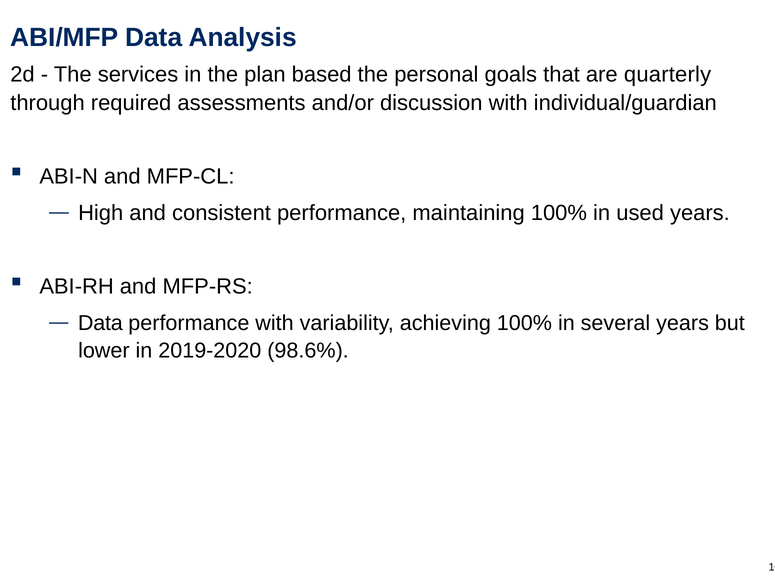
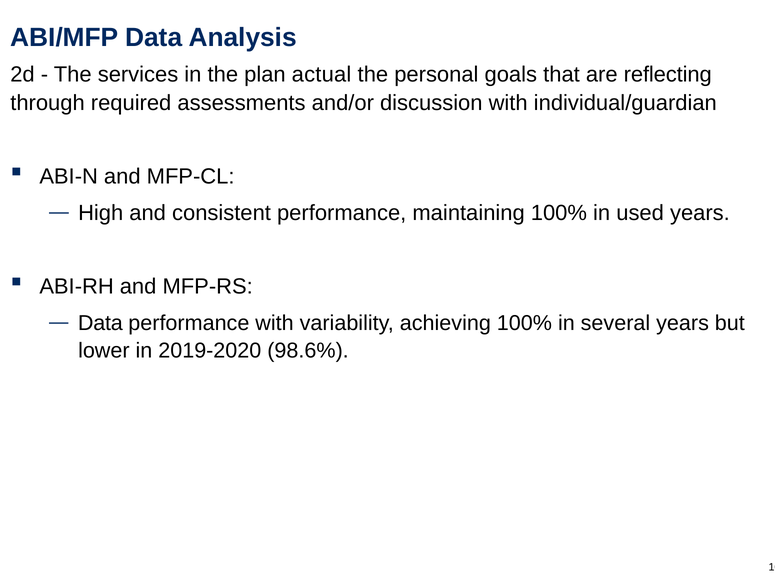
based: based -> actual
quarterly: quarterly -> reflecting
